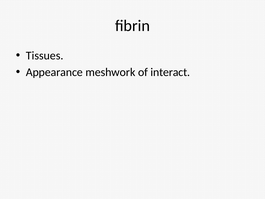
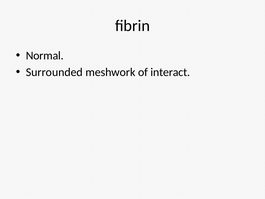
Tissues: Tissues -> Normal
Appearance: Appearance -> Surrounded
